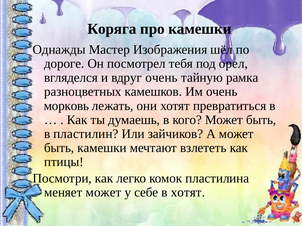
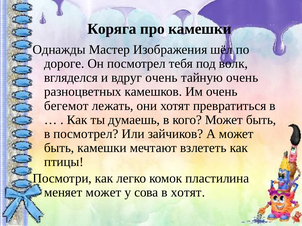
орел: орел -> волк
тайную рамка: рамка -> очень
морковь: морковь -> бегемот
в пластилин: пластилин -> посмотрел
себе: себе -> сова
